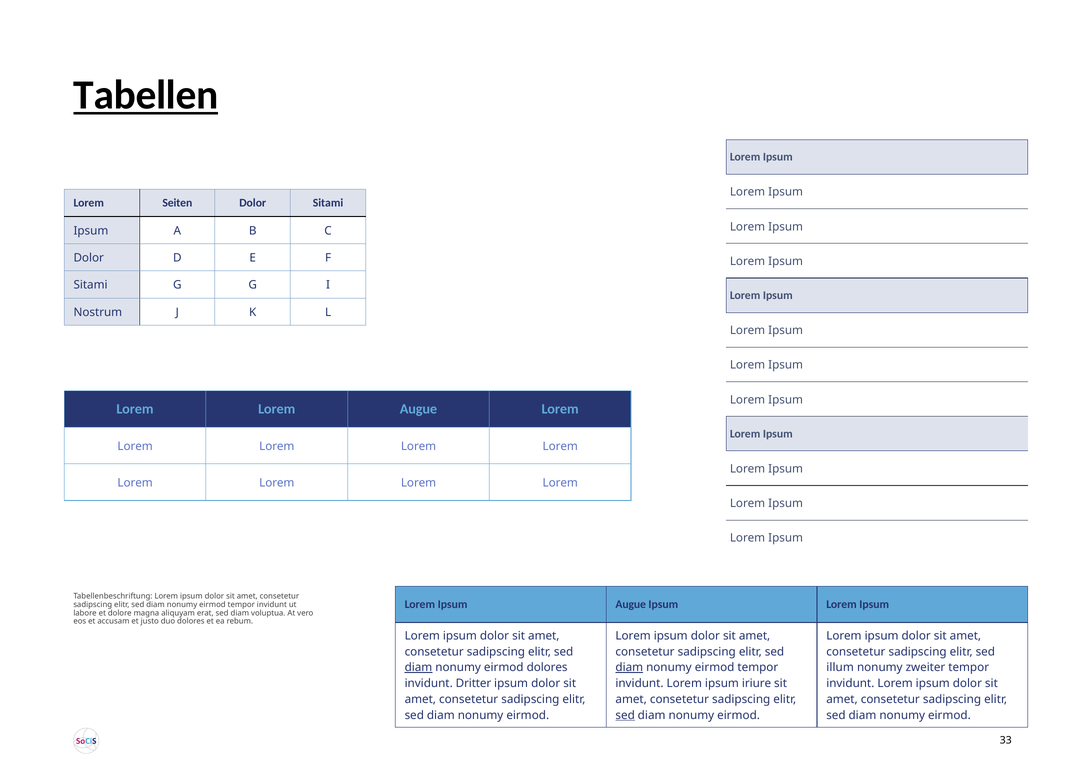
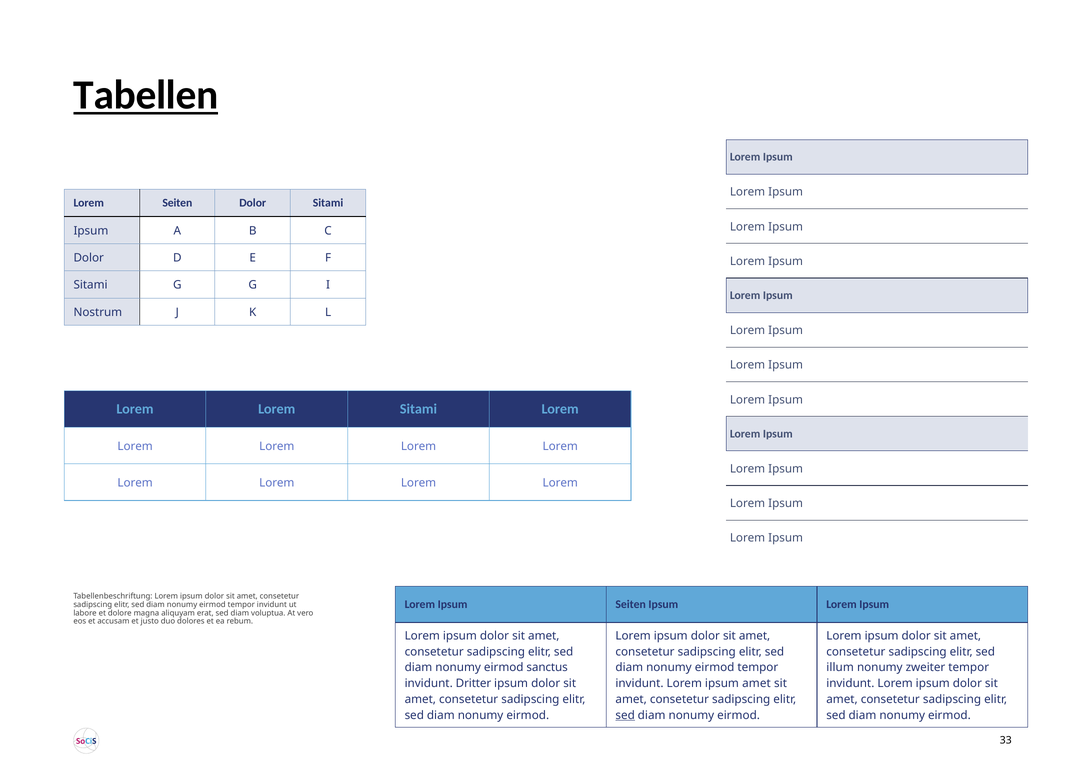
Lorem Augue: Augue -> Sitami
Ipsum Augue: Augue -> Seiten
diam at (418, 668) underline: present -> none
eirmod dolores: dolores -> sanctus
diam at (629, 668) underline: present -> none
ipsum iriure: iriure -> amet
